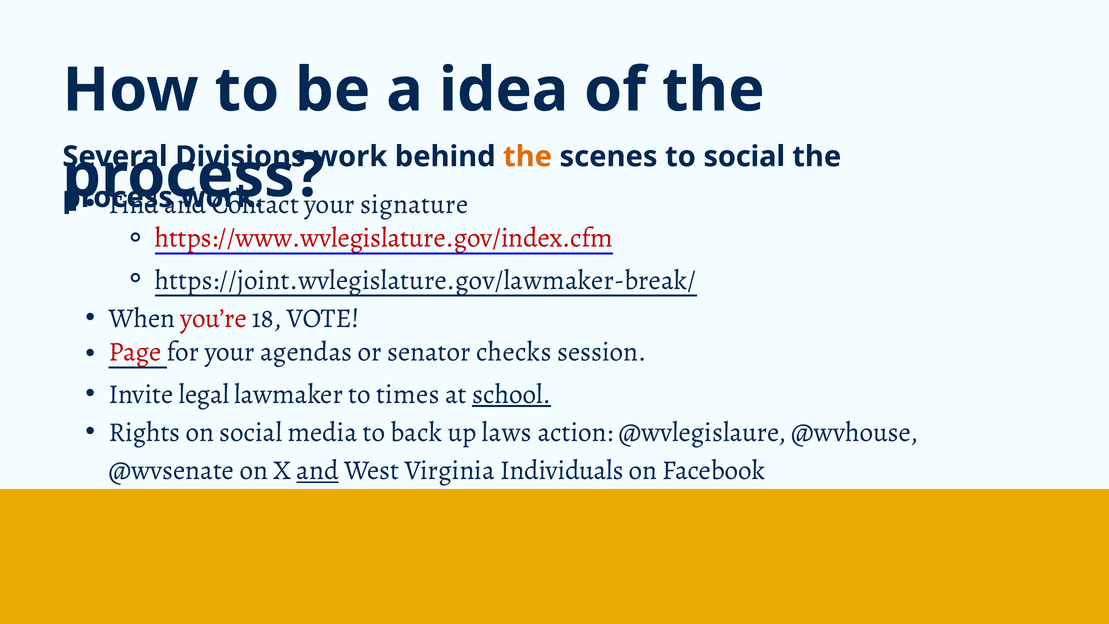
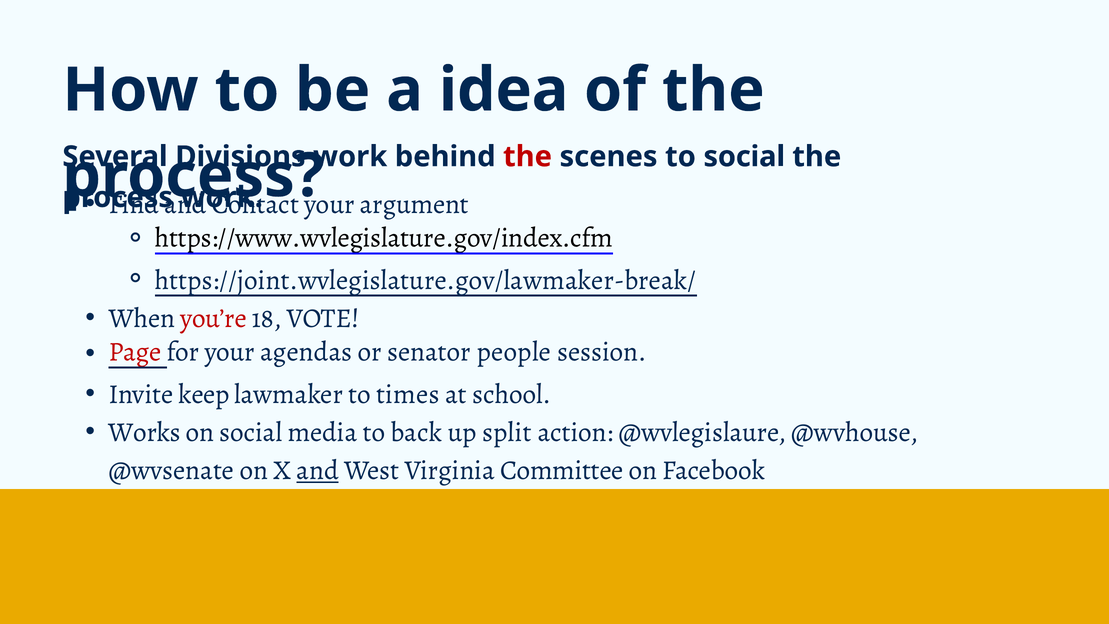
the at (528, 157) colour: orange -> red
signature: signature -> argument
https://www.wvlegislature.gov/index.cfm colour: red -> black
checks: checks -> people
legal: legal -> keep
school underline: present -> none
Rights: Rights -> Works
laws: laws -> split
Individuals: Individuals -> Committee
